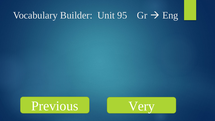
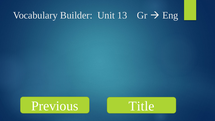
95: 95 -> 13
Very: Very -> Title
